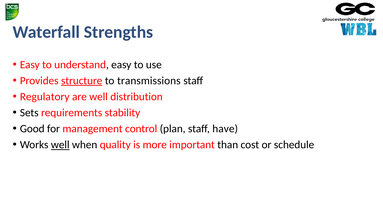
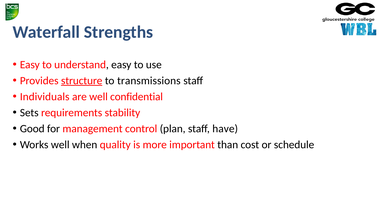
Regulatory: Regulatory -> Individuals
distribution: distribution -> confidential
well at (60, 145) underline: present -> none
